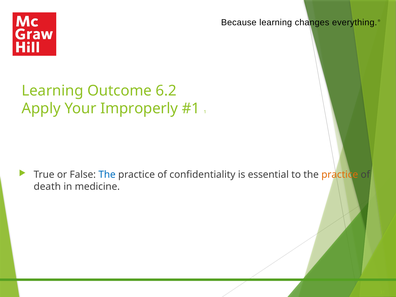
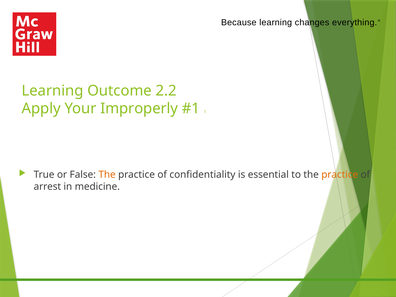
6.2: 6.2 -> 2.2
The at (107, 175) colour: blue -> orange
death: death -> arrest
